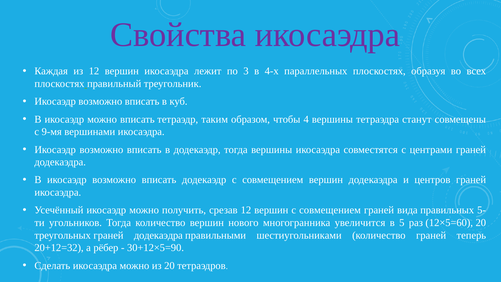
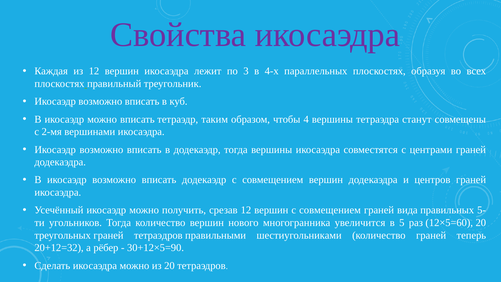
9-мя: 9-мя -> 2-мя
треугольных граней додекаэдра: додекаэдра -> тетраэдров
